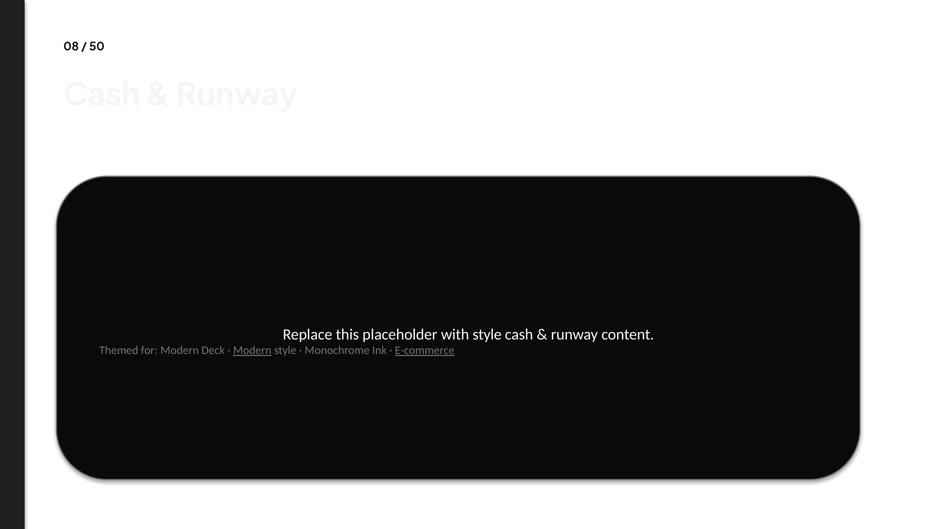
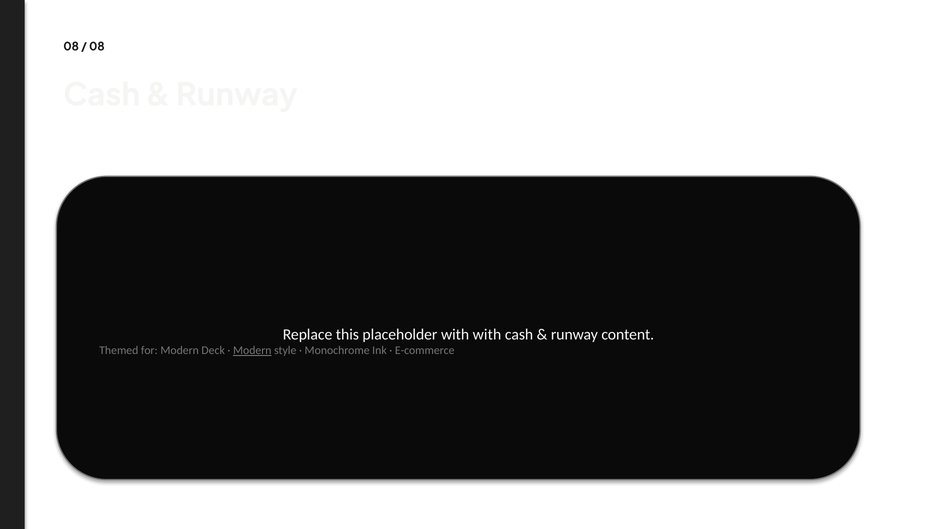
50 at (97, 47): 50 -> 08
with style: style -> with
E-commerce underline: present -> none
